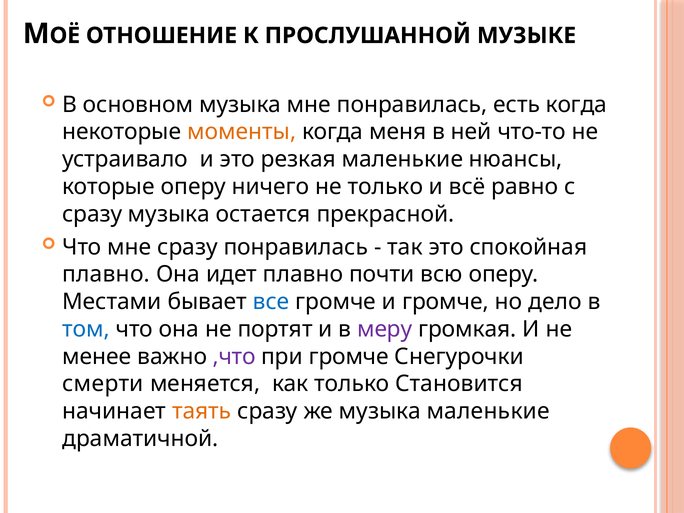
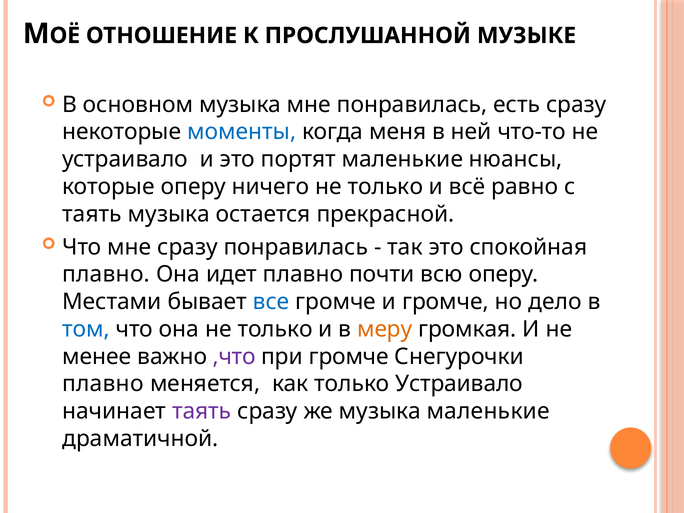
есть когда: когда -> сразу
моменты colour: orange -> blue
резкая: резкая -> портят
сразу at (92, 214): сразу -> таять
она не портят: портят -> только
меру colour: purple -> orange
смерти at (103, 384): смерти -> плавно
только Становится: Становится -> Устраивало
таять at (202, 411) colour: orange -> purple
